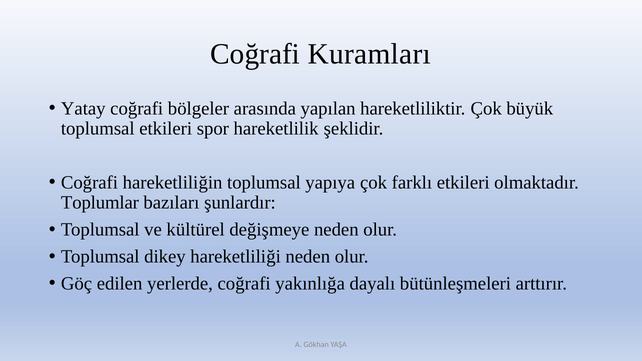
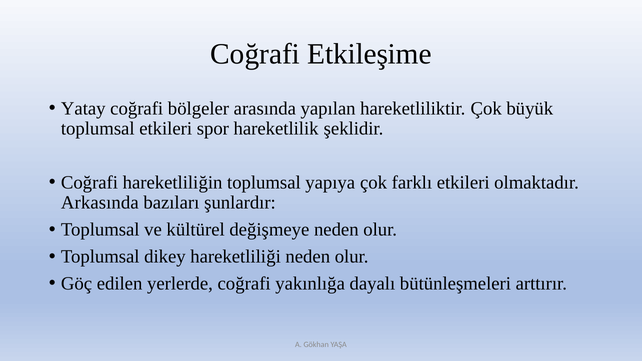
Kuramları: Kuramları -> Etkileşime
Toplumlar: Toplumlar -> Arkasında
